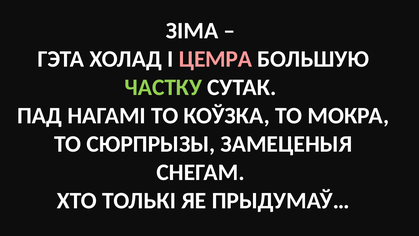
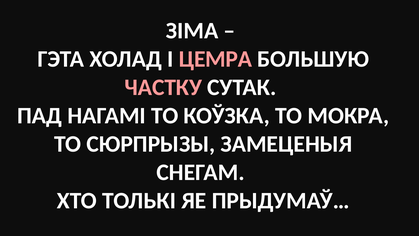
ЧАСТКУ colour: light green -> pink
